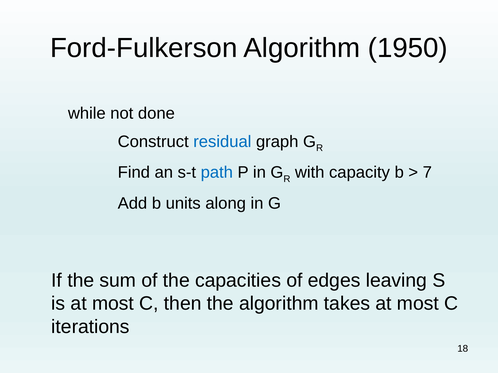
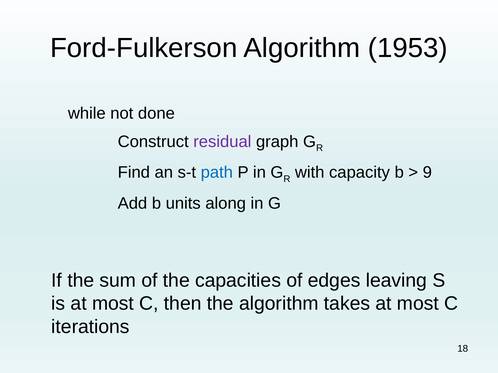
1950: 1950 -> 1953
residual colour: blue -> purple
7: 7 -> 9
